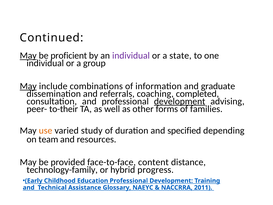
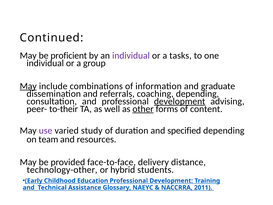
May at (28, 56) underline: present -> none
state: state -> tasks
coaching completed: completed -> depending
other underline: none -> present
families: families -> content
use colour: orange -> purple
content: content -> delivery
technology-family: technology-family -> technology-other
progress: progress -> students
